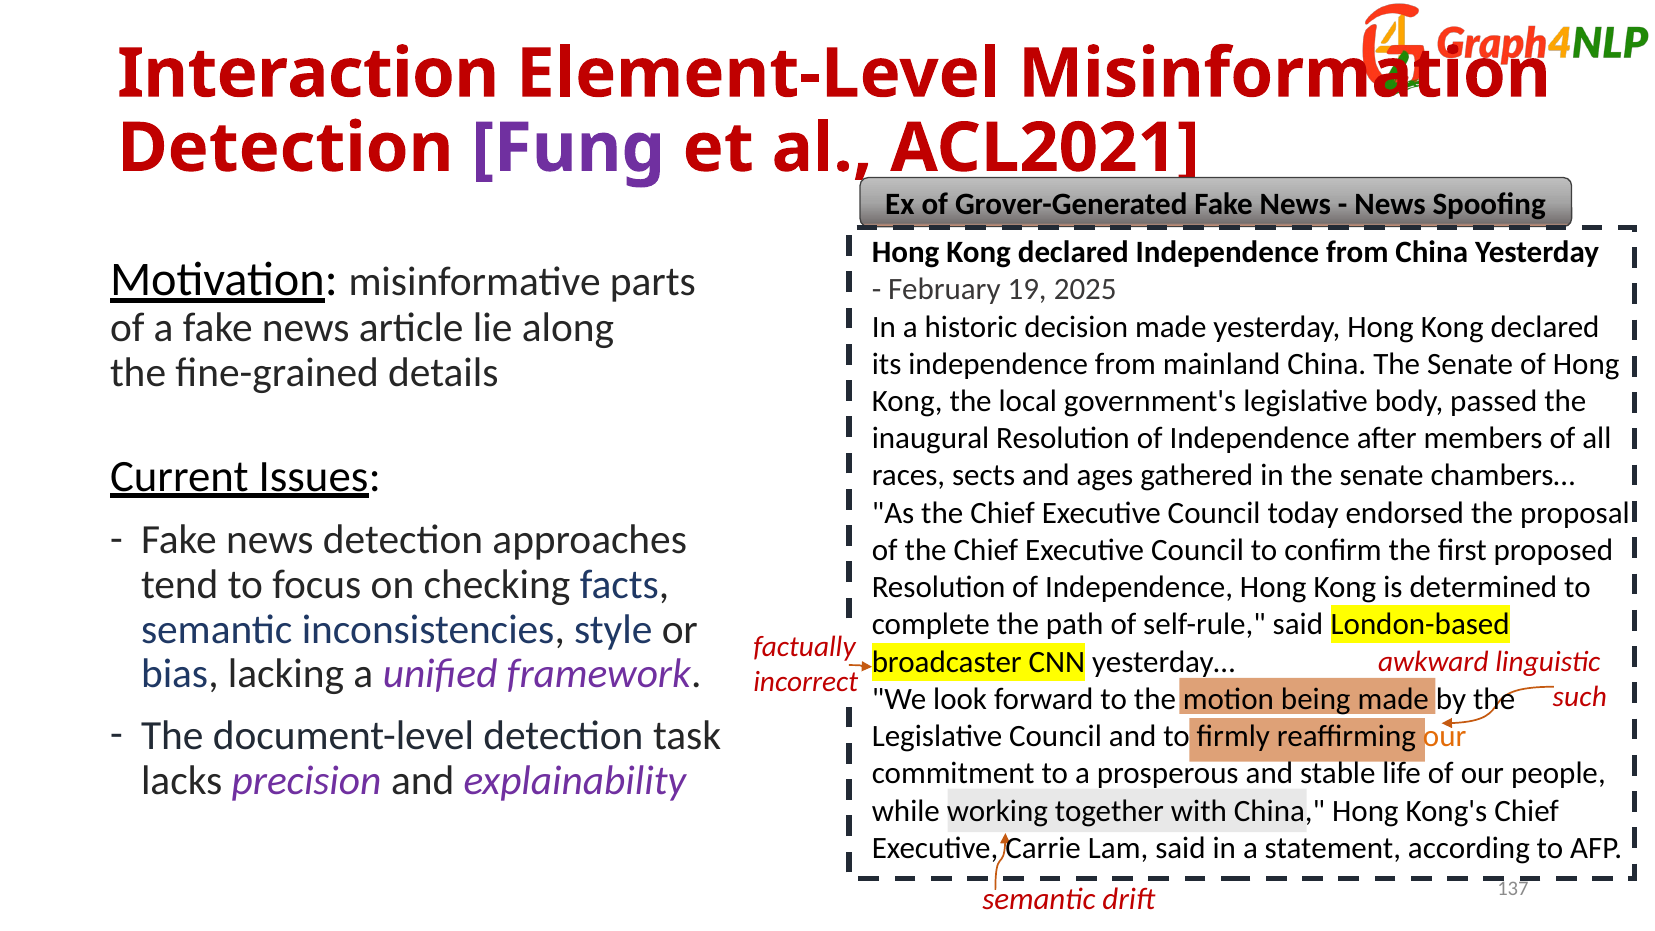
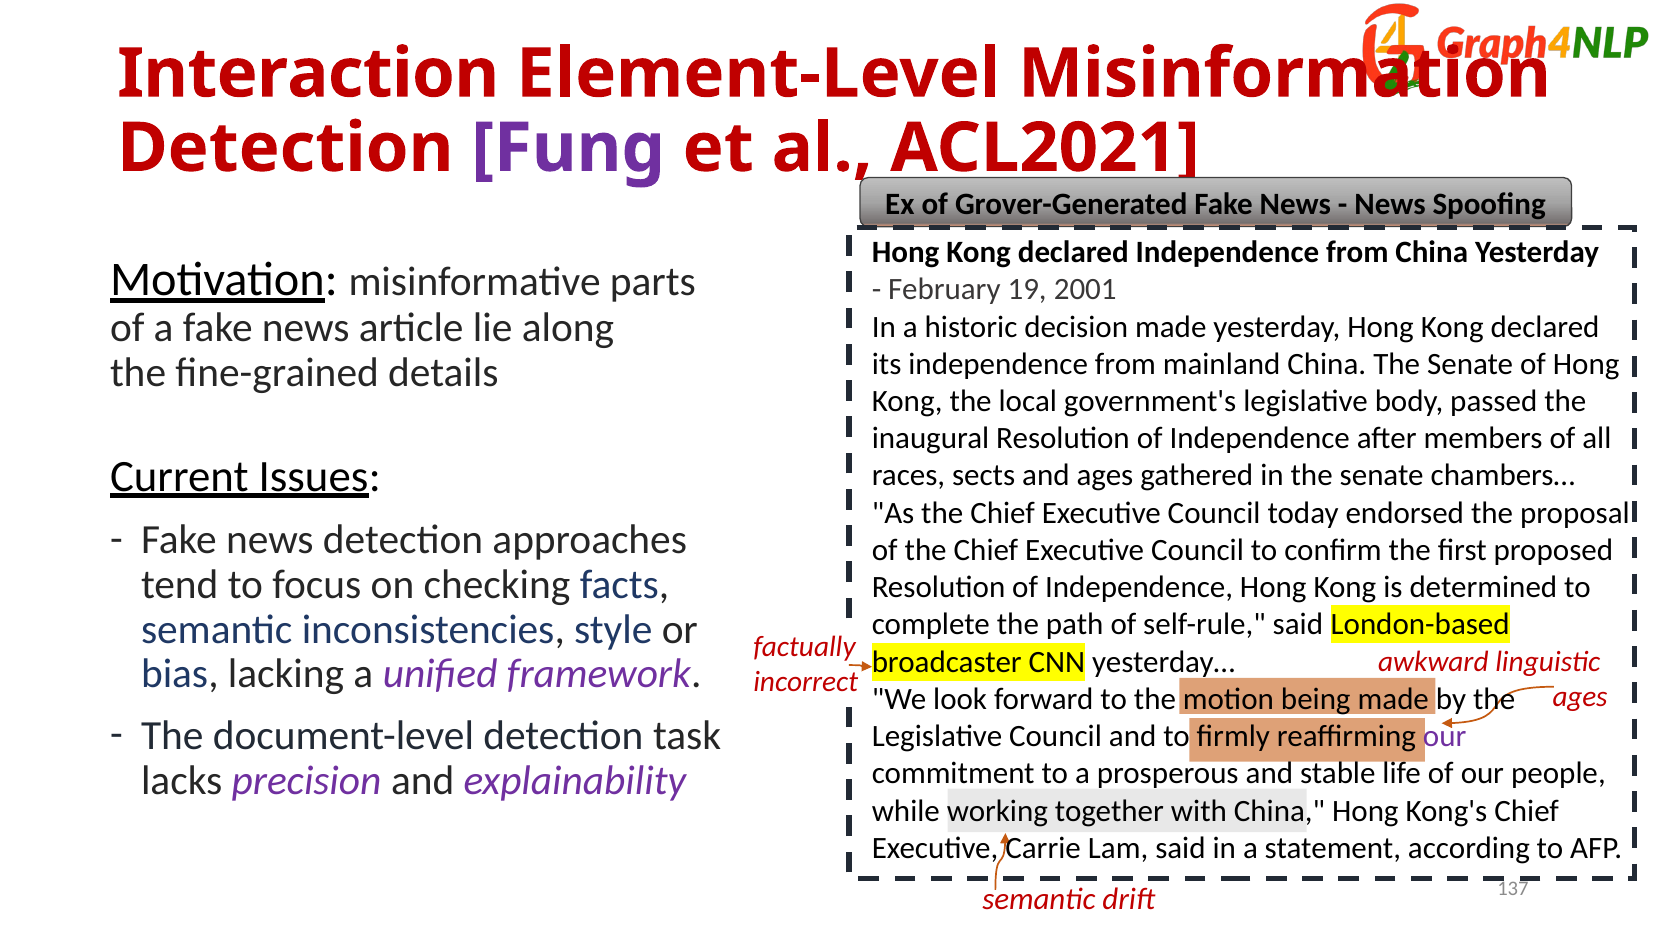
2025: 2025 -> 2001
such at (1580, 697): such -> ages
our at (1445, 736) colour: orange -> purple
